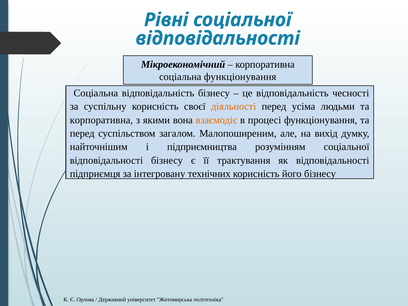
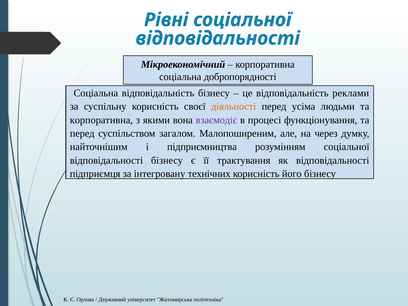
соціальна функціонування: функціонування -> добропорядності
чесності: чесності -> реклами
взаємодіє colour: orange -> purple
вихід: вихід -> через
